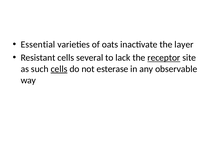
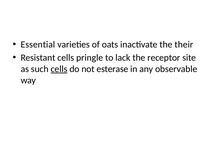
layer: layer -> their
several: several -> pringle
receptor underline: present -> none
